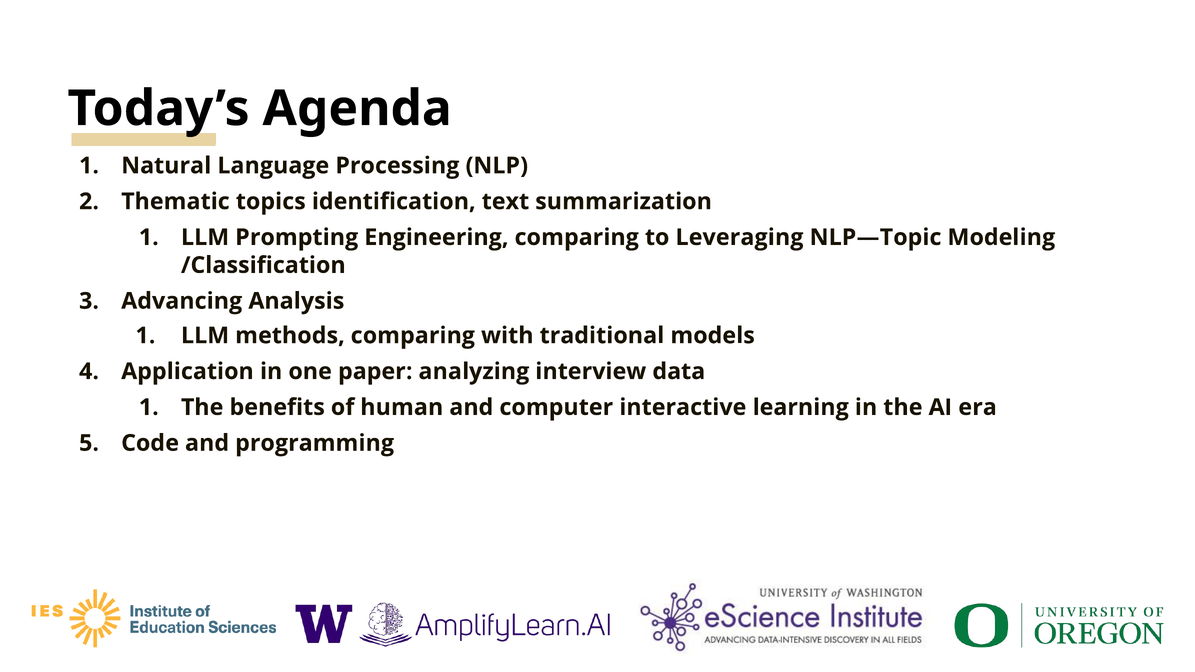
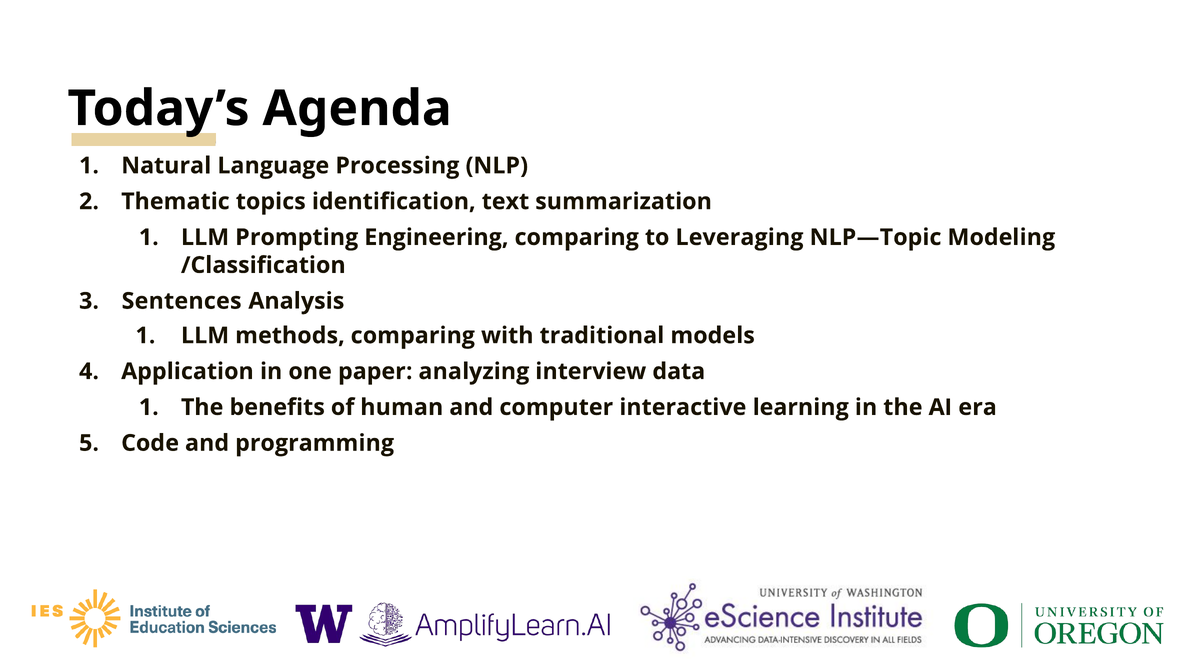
Advancing: Advancing -> Sentences
